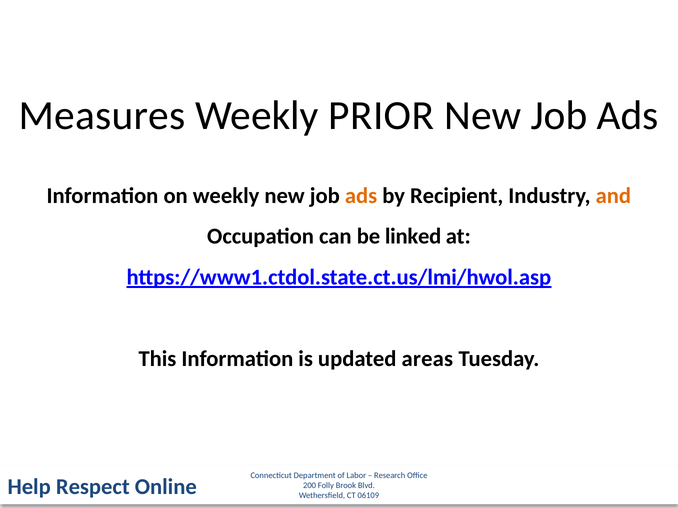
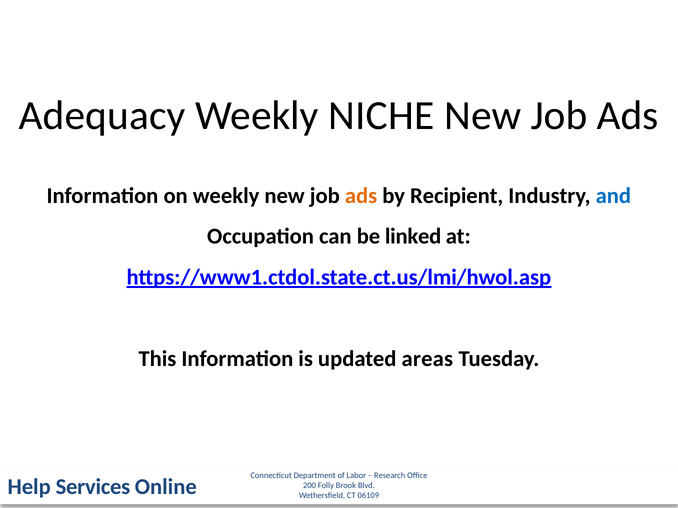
Measures: Measures -> Adequacy
PRIOR: PRIOR -> NICHE
and colour: orange -> blue
Respect: Respect -> Services
